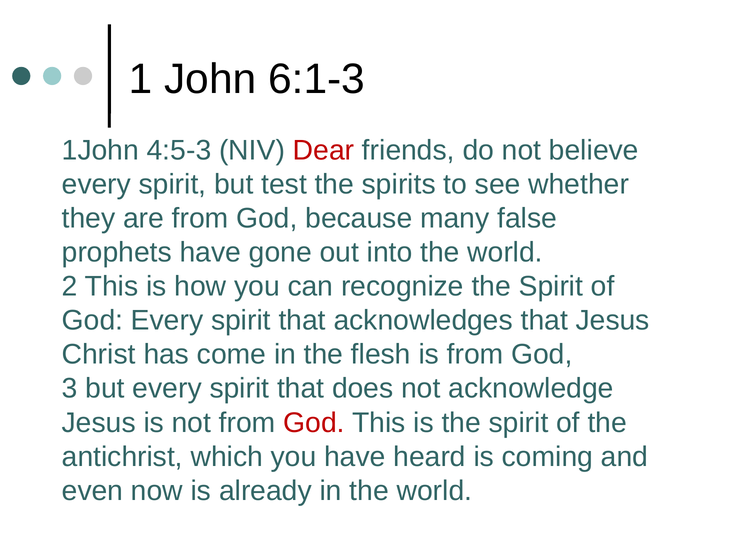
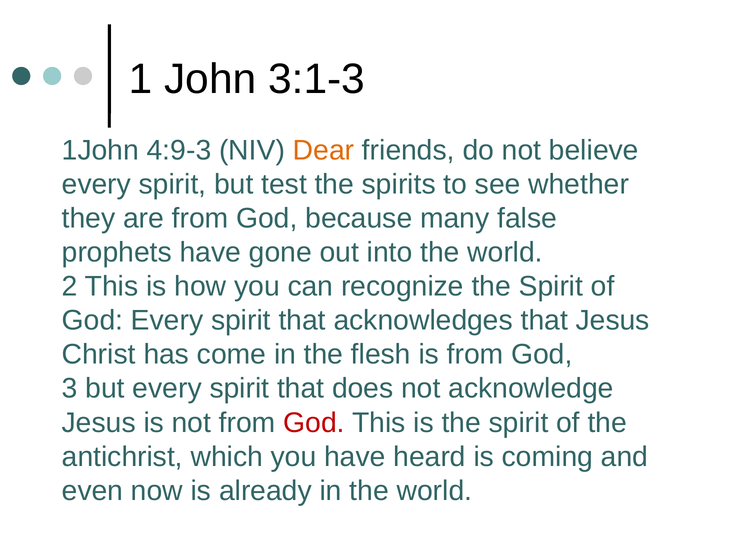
6:1-3: 6:1-3 -> 3:1-3
4:5-3: 4:5-3 -> 4:9-3
Dear colour: red -> orange
